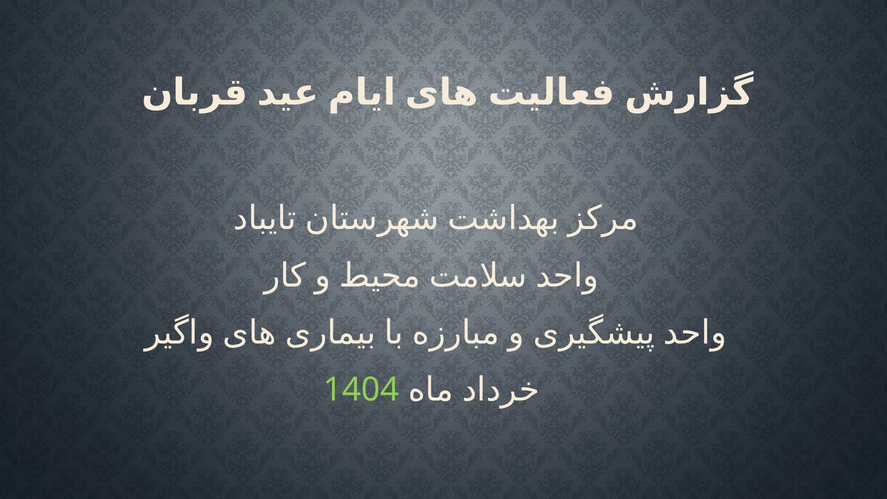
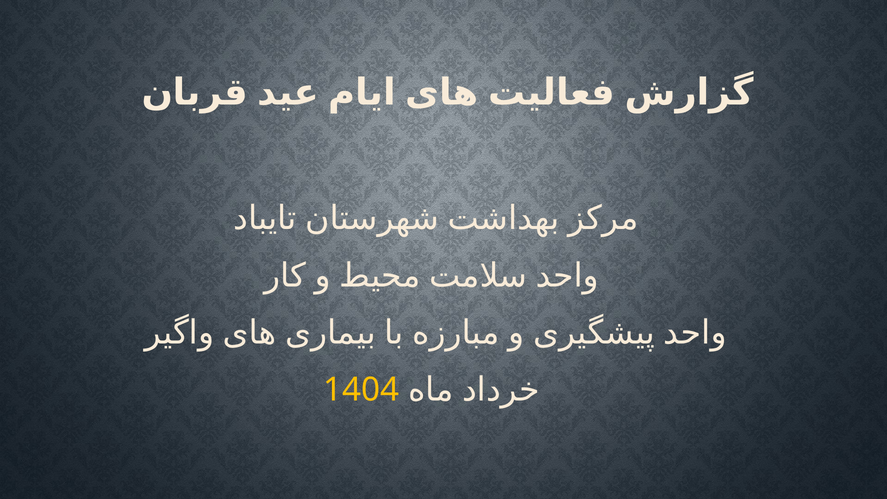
1404 colour: light green -> yellow
